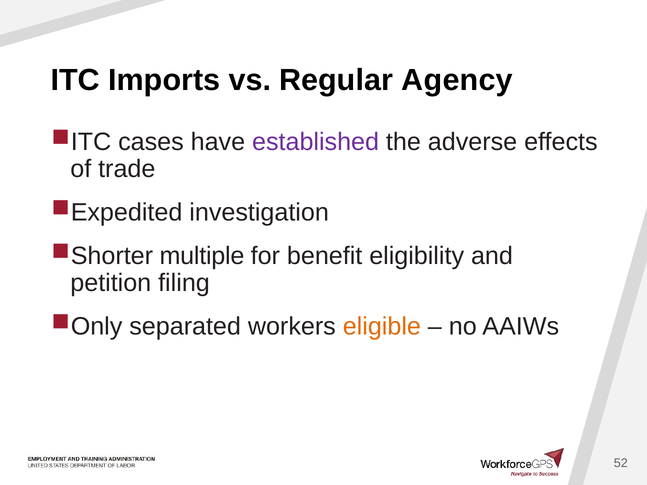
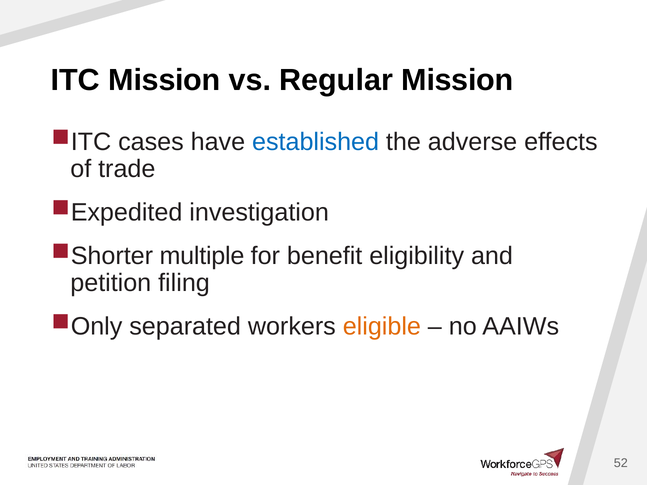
ITC Imports: Imports -> Mission
Regular Agency: Agency -> Mission
established colour: purple -> blue
